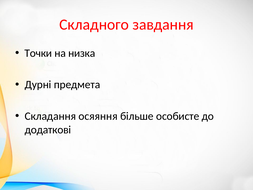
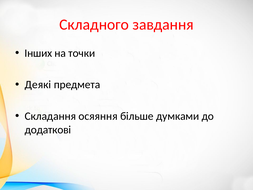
Точки: Точки -> Інших
низка: низка -> точки
Дурні: Дурні -> Деякі
особисте: особисте -> думками
